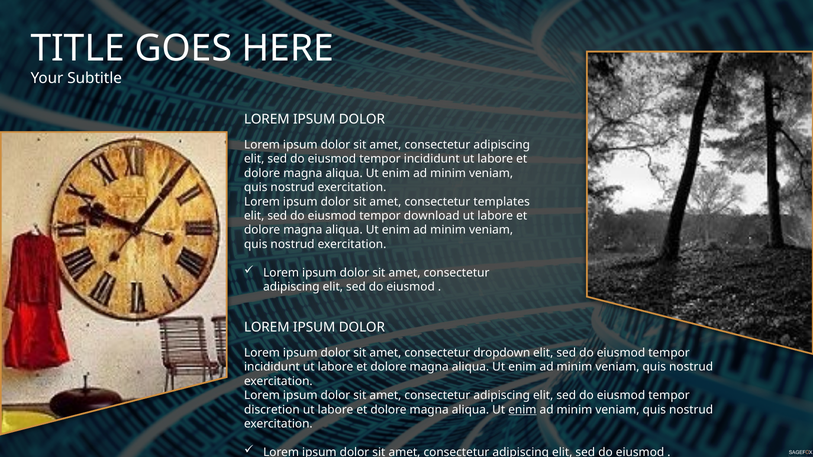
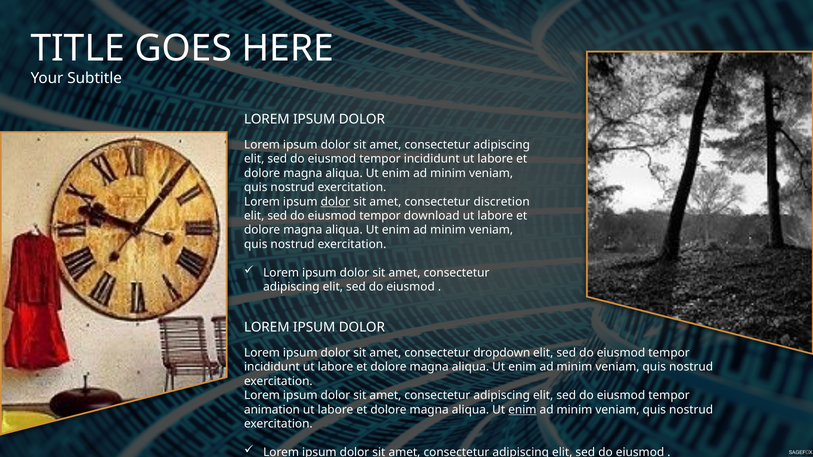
dolor at (335, 202) underline: none -> present
templates: templates -> discretion
discretion: discretion -> animation
